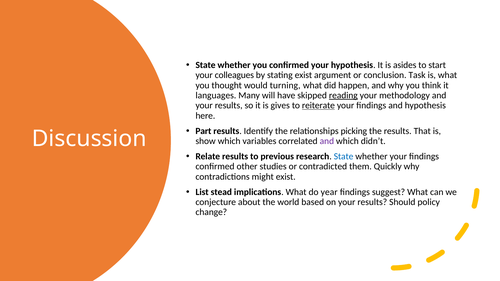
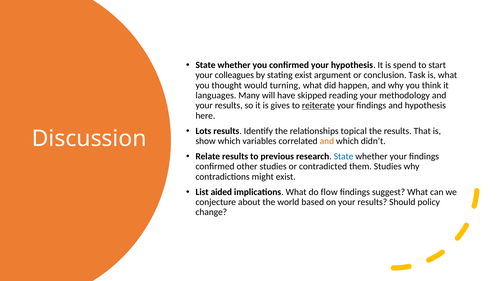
asides: asides -> spend
reading underline: present -> none
Part: Part -> Lots
picking: picking -> topical
and at (327, 141) colour: purple -> orange
them Quickly: Quickly -> Studies
stead: stead -> aided
year: year -> flow
